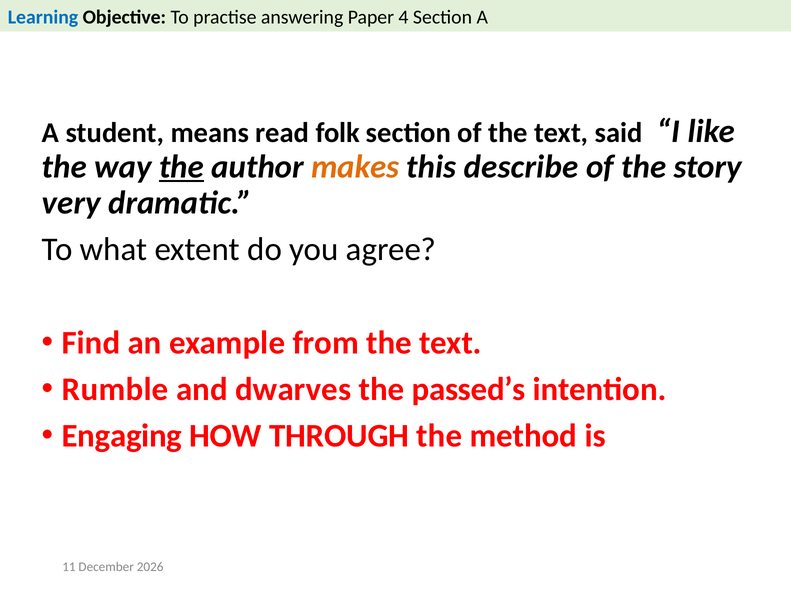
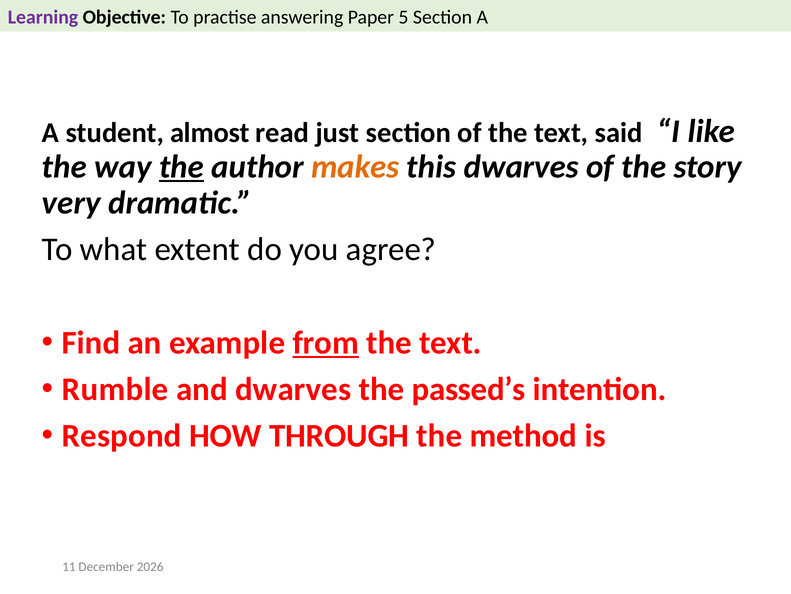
Learning colour: blue -> purple
4: 4 -> 5
means: means -> almost
folk: folk -> just
this describe: describe -> dwarves
from underline: none -> present
Engaging: Engaging -> Respond
